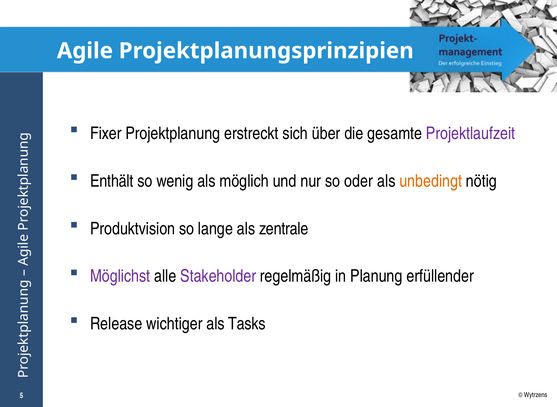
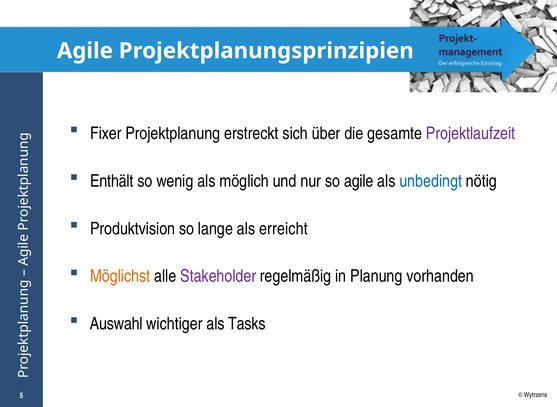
so oder: oder -> agile
unbedingt colour: orange -> blue
zentrale: zentrale -> erreicht
Möglichst colour: purple -> orange
erfüllender: erfüllender -> vorhanden
Release: Release -> Auswahl
